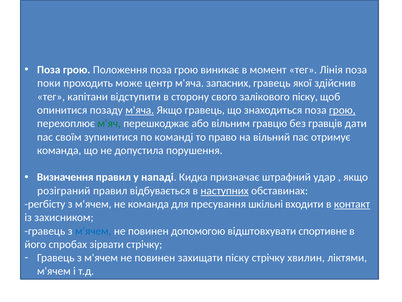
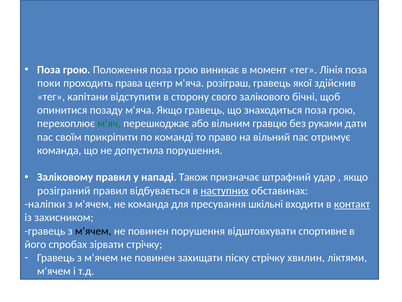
може: може -> права
запасних: запасних -> розіграш
залікового піску: піску -> бічні
м'яча at (140, 110) underline: present -> none
грою at (342, 110) underline: present -> none
гравців: гравців -> руками
зупинитися: зупинитися -> прикріпити
Визначення: Визначення -> Заліковому
Кидка: Кидка -> Також
регбісту: регбісту -> наліпки
м'ячем at (93, 231) colour: blue -> black
повинен допомогою: допомогою -> порушення
